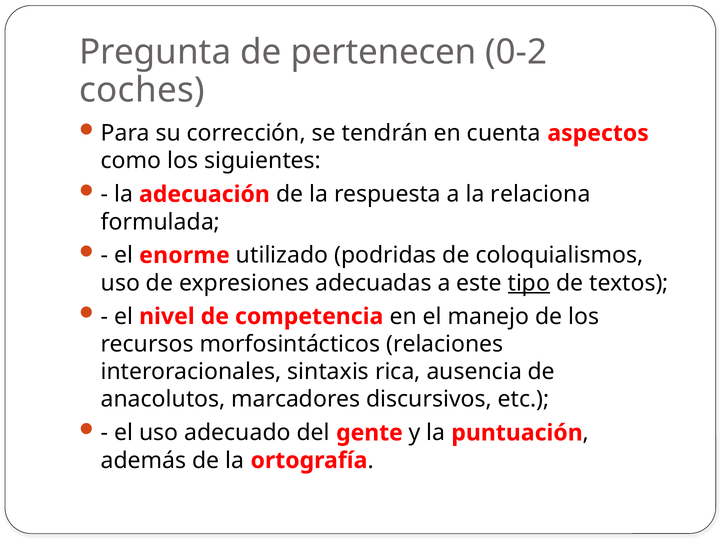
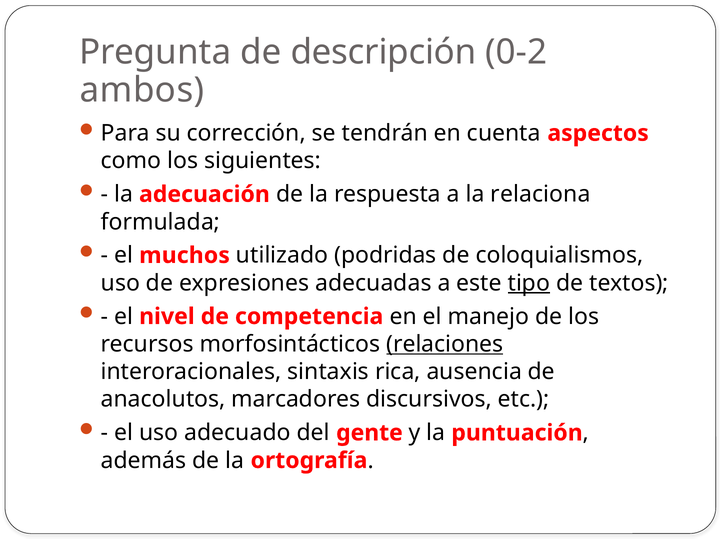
pertenecen: pertenecen -> descripción
coches: coches -> ambos
enorme: enorme -> muchos
relaciones underline: none -> present
